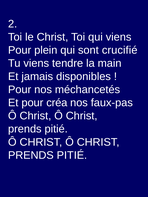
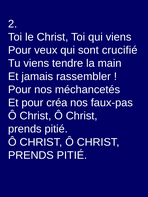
plein: plein -> veux
disponibles: disponibles -> rassembler
